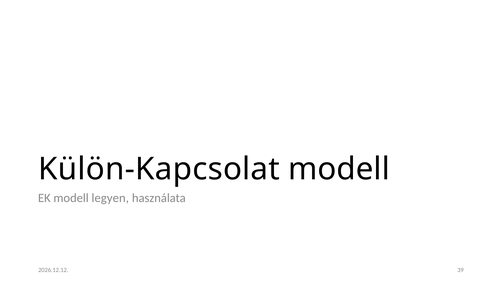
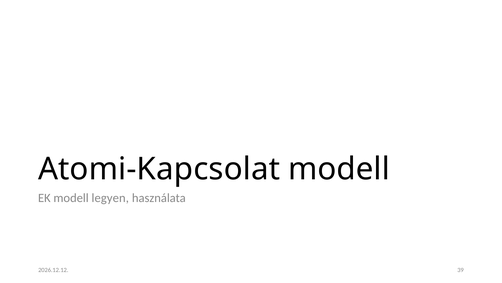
Külön-Kapcsolat: Külön-Kapcsolat -> Atomi-Kapcsolat
